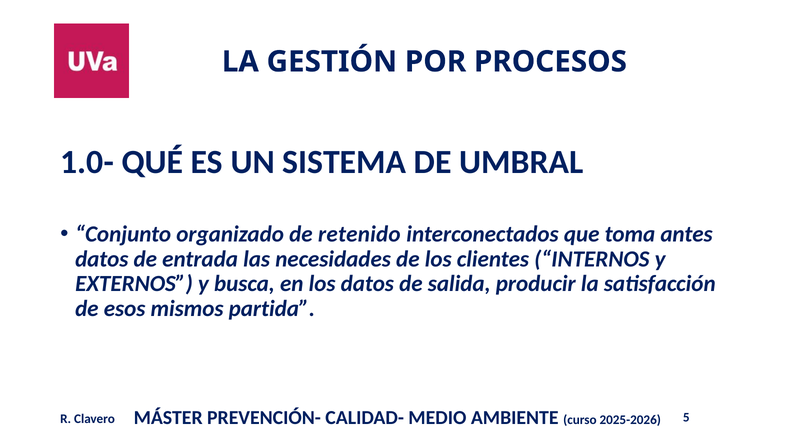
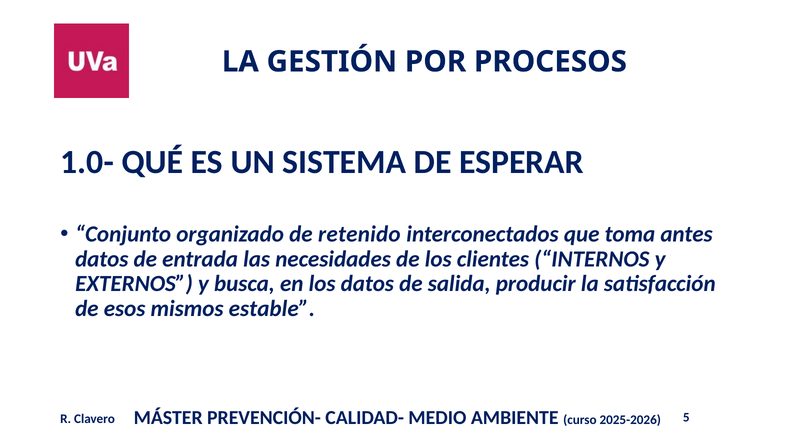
UMBRAL: UMBRAL -> ESPERAR
partida: partida -> estable
